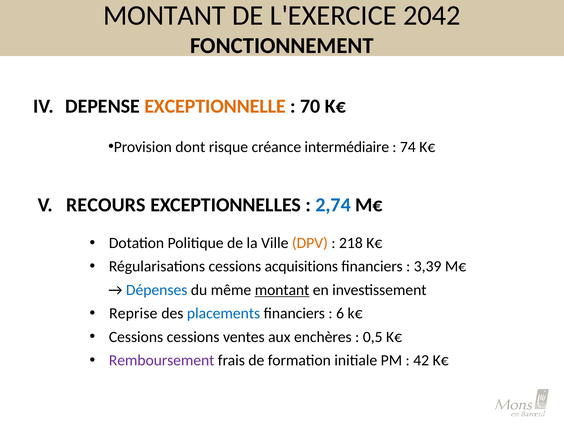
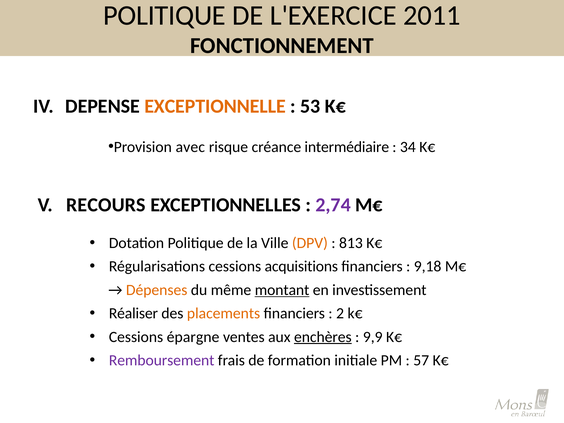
MONTANT at (164, 16): MONTANT -> POLITIQUE
2042: 2042 -> 2011
70: 70 -> 53
dont: dont -> avec
74: 74 -> 34
2,74 colour: blue -> purple
218: 218 -> 813
3,39: 3,39 -> 9,18
Dépenses colour: blue -> orange
Reprise: Reprise -> Réaliser
placements colour: blue -> orange
6: 6 -> 2
Cessions cessions: cessions -> épargne
enchères underline: none -> present
0,5: 0,5 -> 9,9
42: 42 -> 57
